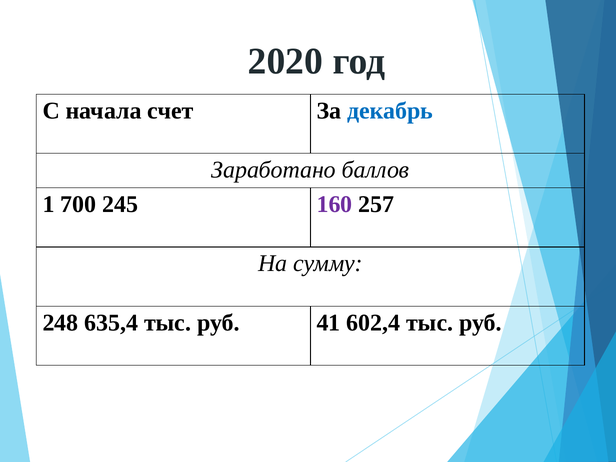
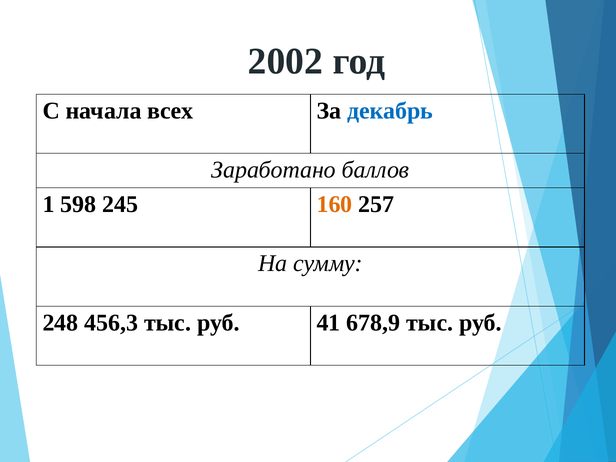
2020: 2020 -> 2002
счет: счет -> всех
700: 700 -> 598
160 colour: purple -> orange
635,4: 635,4 -> 456,3
602,4: 602,4 -> 678,9
